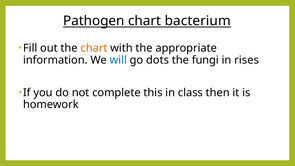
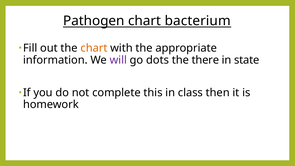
will colour: blue -> purple
fungi: fungi -> there
rises: rises -> state
